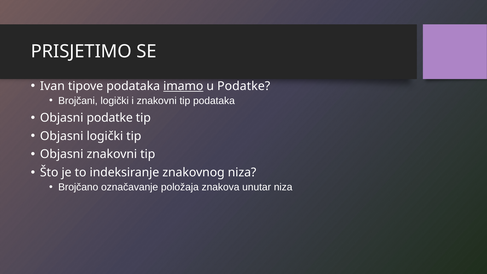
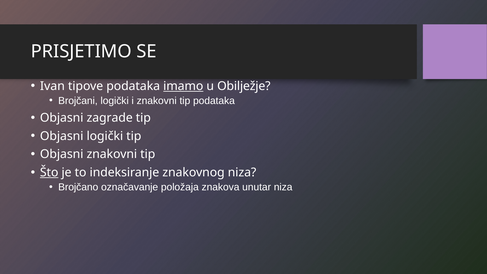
u Podatke: Podatke -> Obilježje
Objasni podatke: podatke -> zagrade
Što underline: none -> present
